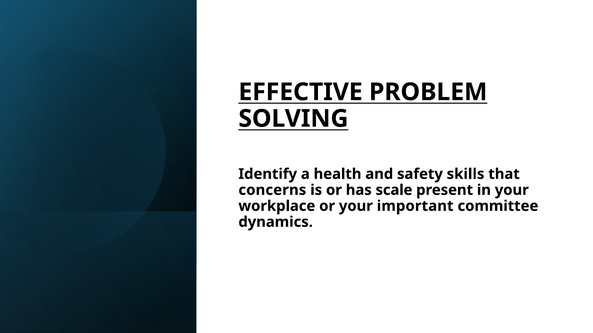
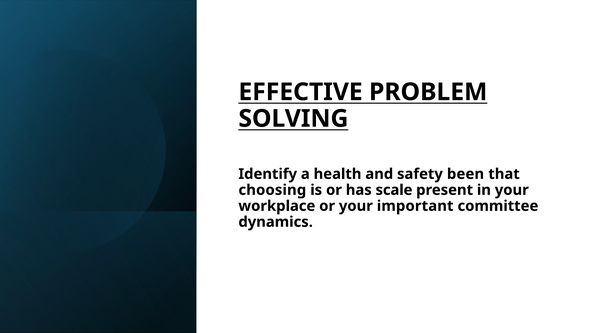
skills: skills -> been
concerns: concerns -> choosing
